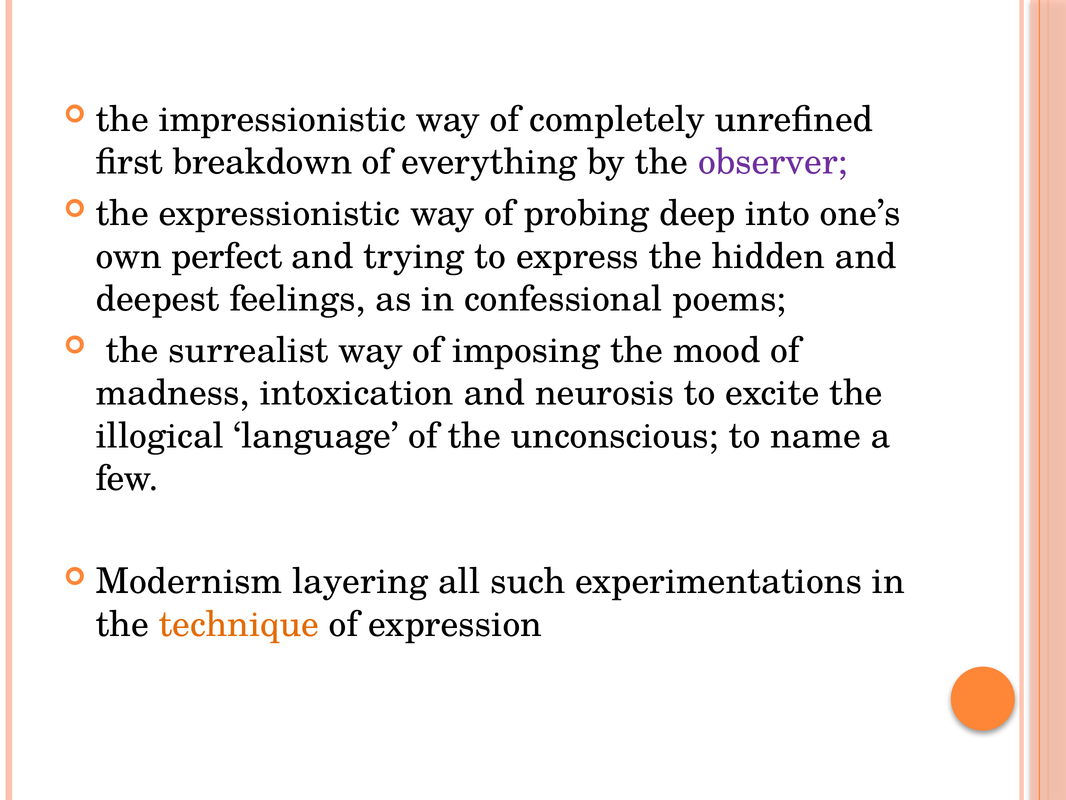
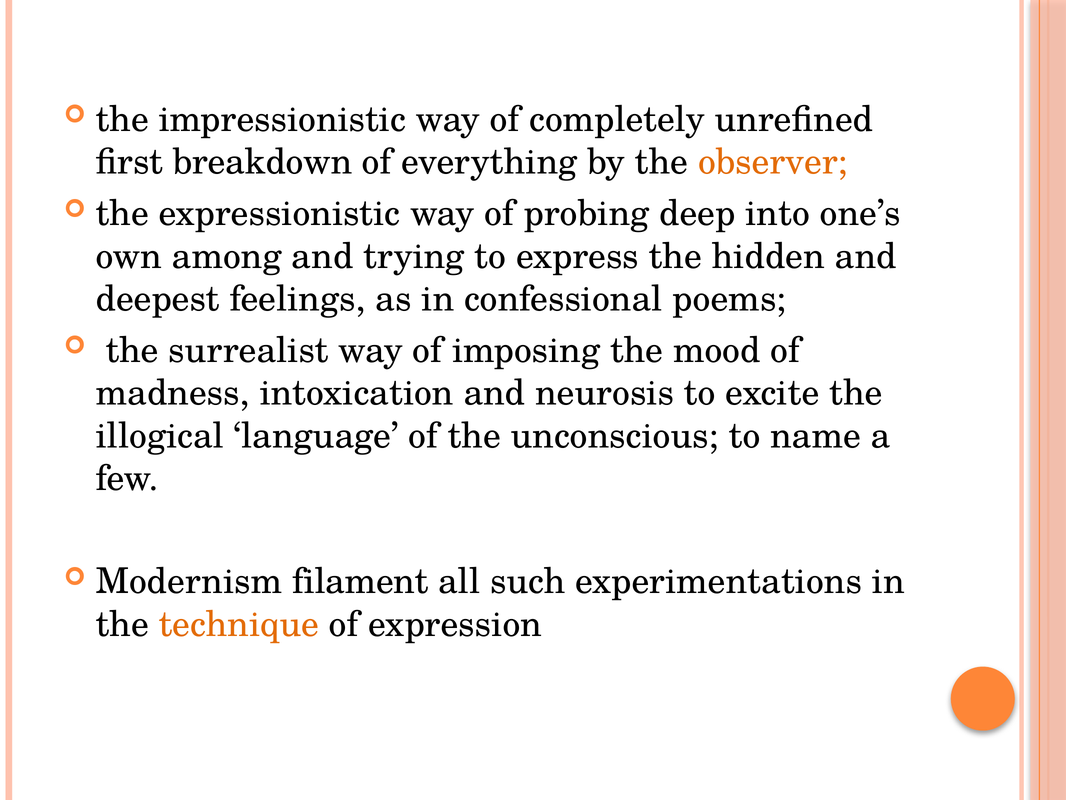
observer colour: purple -> orange
perfect: perfect -> among
layering: layering -> filament
